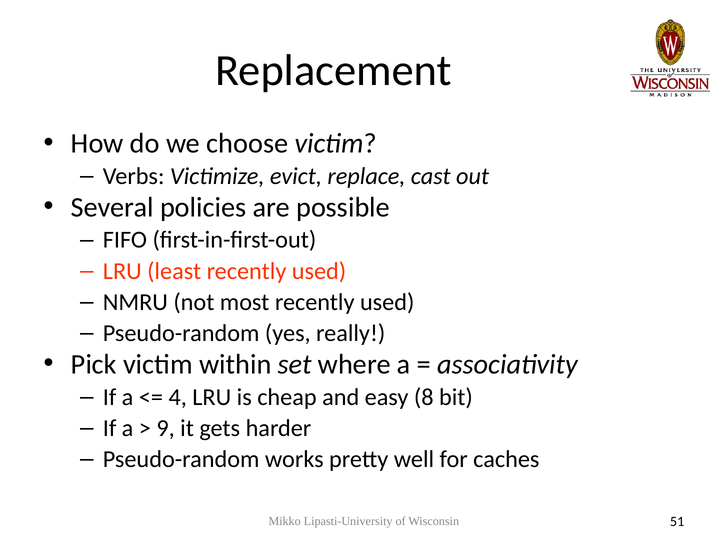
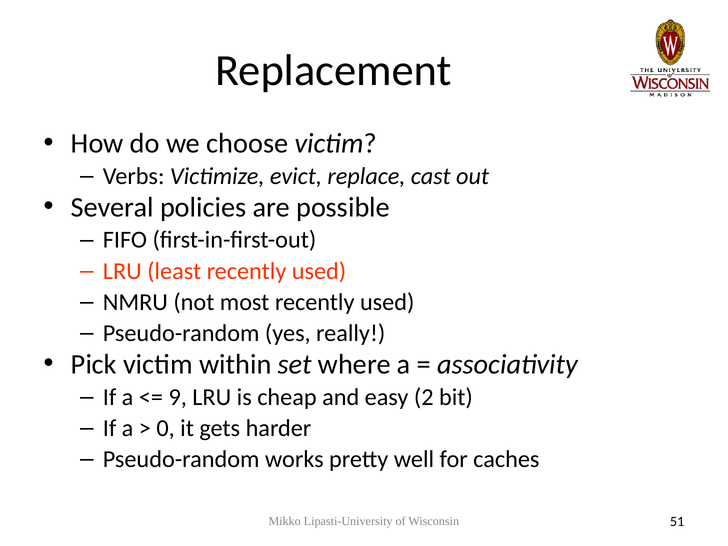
4: 4 -> 9
8: 8 -> 2
9: 9 -> 0
